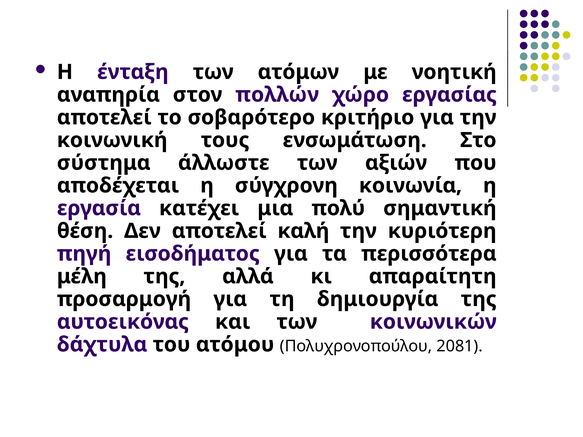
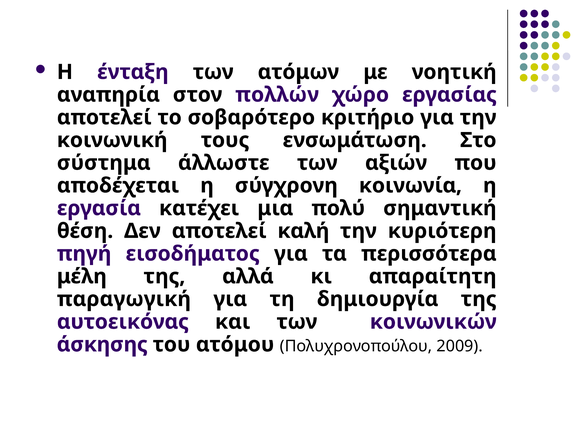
προσαρμογή: προσαρμογή -> παραγωγική
δάχτυλα: δάχτυλα -> άσκησης
2081: 2081 -> 2009
